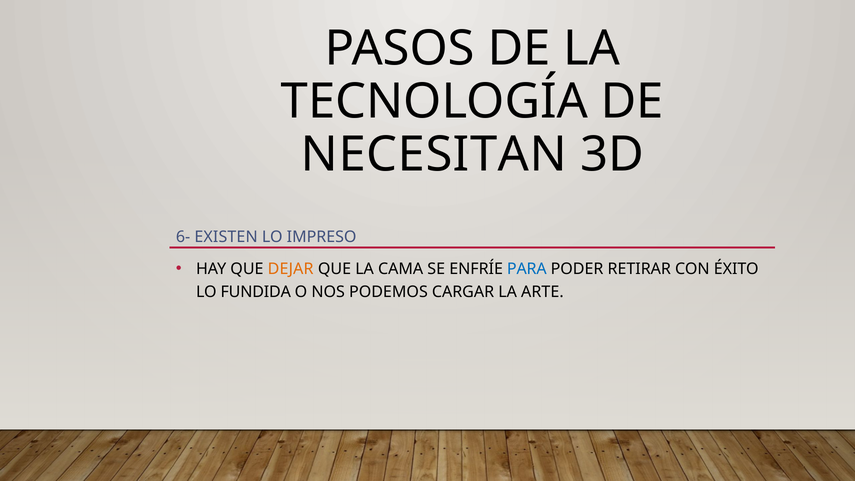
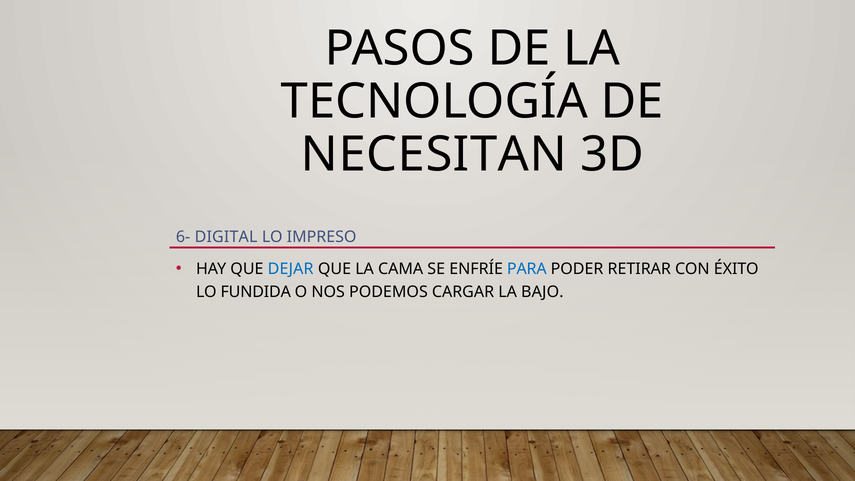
EXISTEN: EXISTEN -> DIGITAL
DEJAR colour: orange -> blue
ARTE: ARTE -> BAJO
